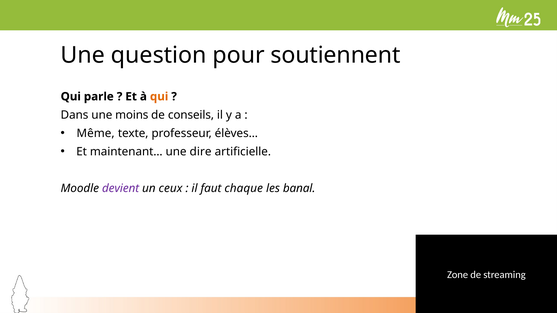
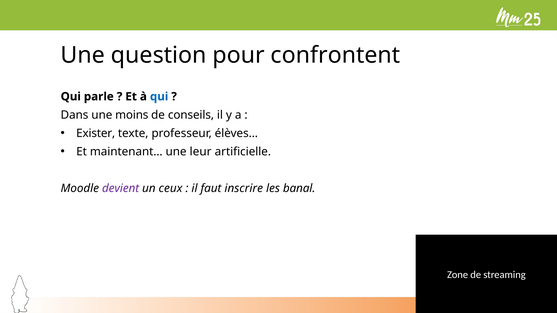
soutiennent: soutiennent -> confrontent
qui at (159, 97) colour: orange -> blue
Même: Même -> Exister
dire: dire -> leur
chaque: chaque -> inscrire
